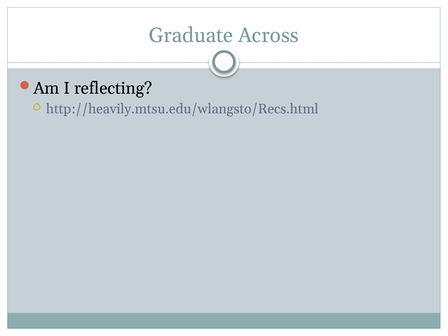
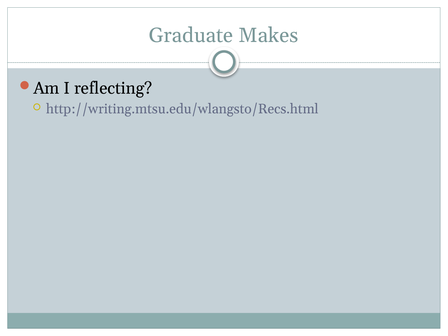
Across: Across -> Makes
http://heavily.mtsu.edu/wlangsto/Recs.html: http://heavily.mtsu.edu/wlangsto/Recs.html -> http://writing.mtsu.edu/wlangsto/Recs.html
